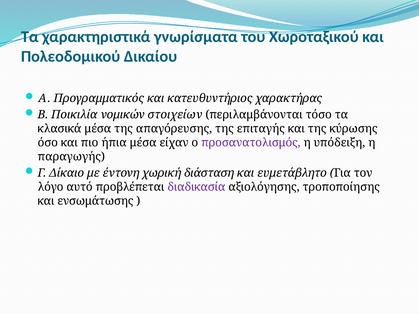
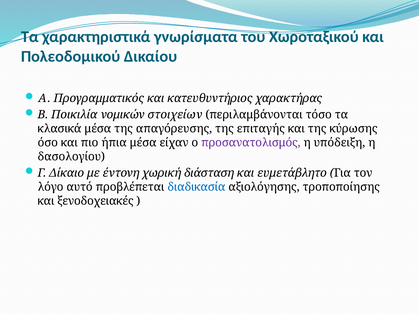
παραγωγής: παραγωγής -> δασολογίου
διαδικασία colour: purple -> blue
ενσωμάτωσης: ενσωμάτωσης -> ξενοδοχειακές
